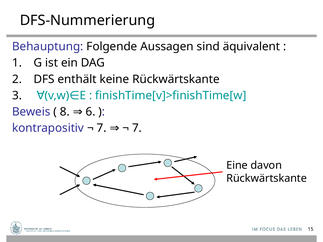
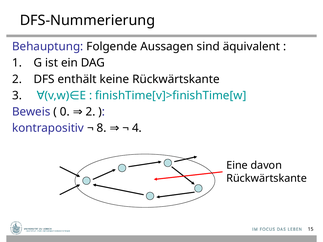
8: 8 -> 0
6 at (91, 112): 6 -> 2
7 at (102, 128): 7 -> 8
7 at (137, 128): 7 -> 4
